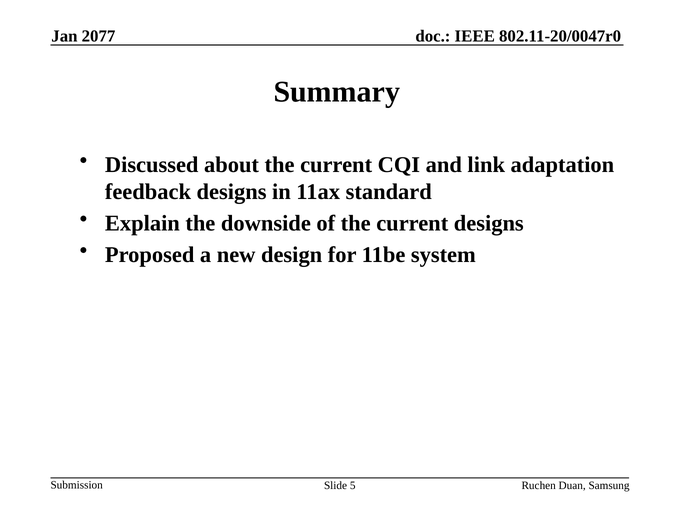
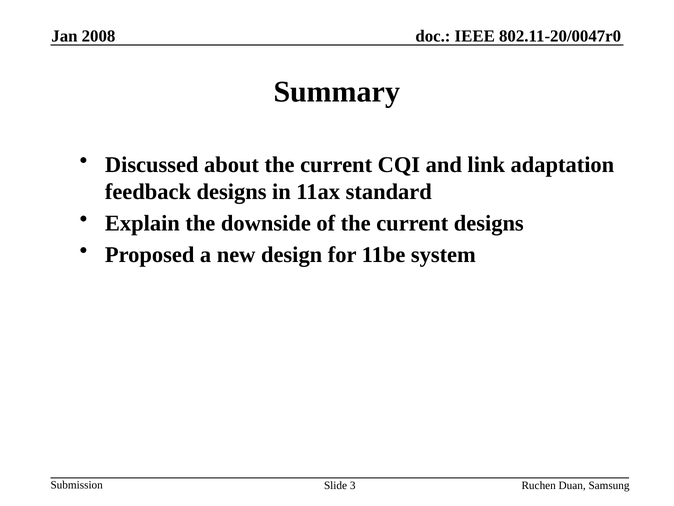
2077: 2077 -> 2008
5: 5 -> 3
